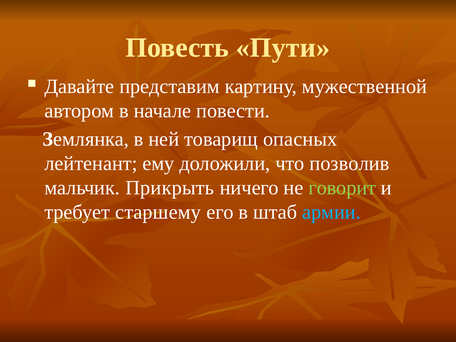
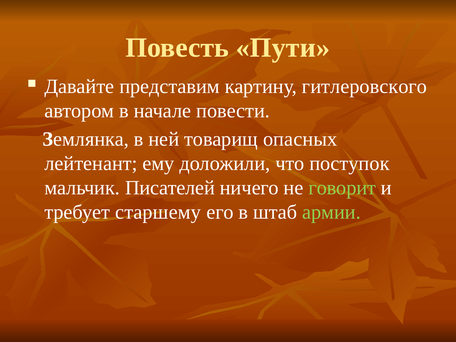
мужественной: мужественной -> гитлеровского
позволив: позволив -> поступок
Прикрыть: Прикрыть -> Писателей
армии colour: light blue -> light green
